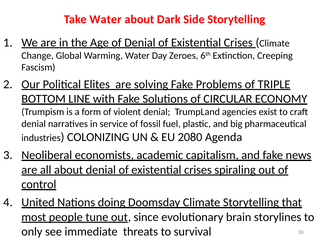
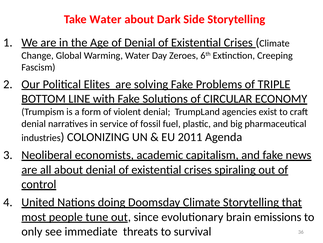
2080: 2080 -> 2011
storylines: storylines -> emissions
